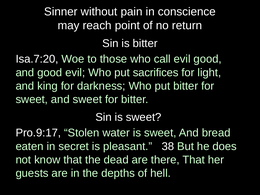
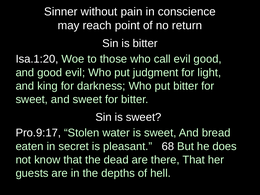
Isa.7:20: Isa.7:20 -> Isa.1:20
sacrifices: sacrifices -> judgment
38: 38 -> 68
